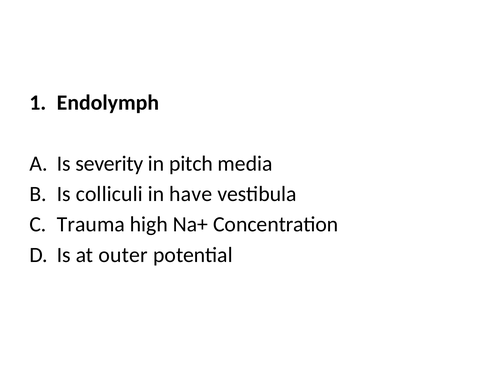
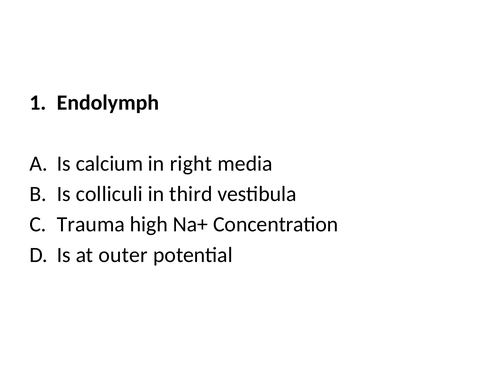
severity: severity -> calcium
pitch: pitch -> right
have: have -> third
